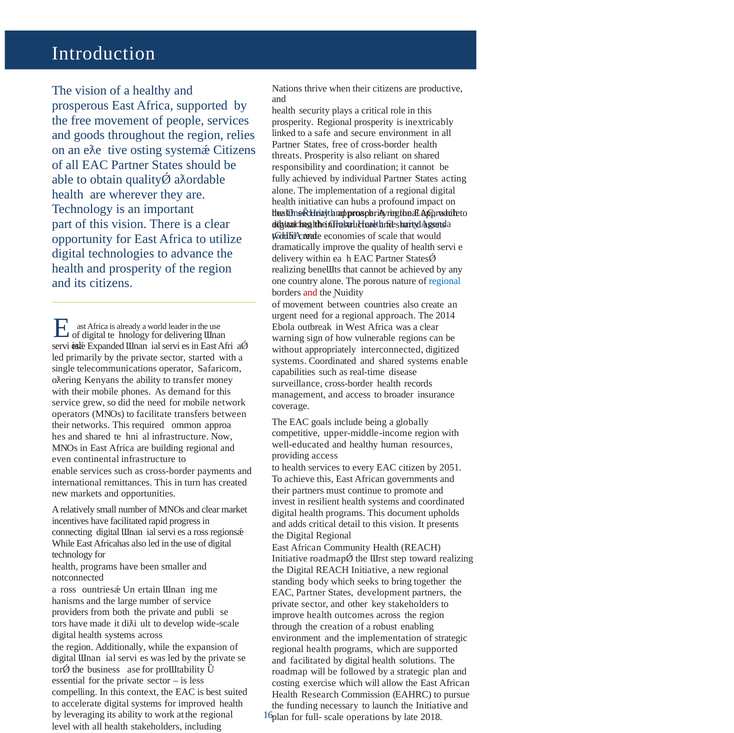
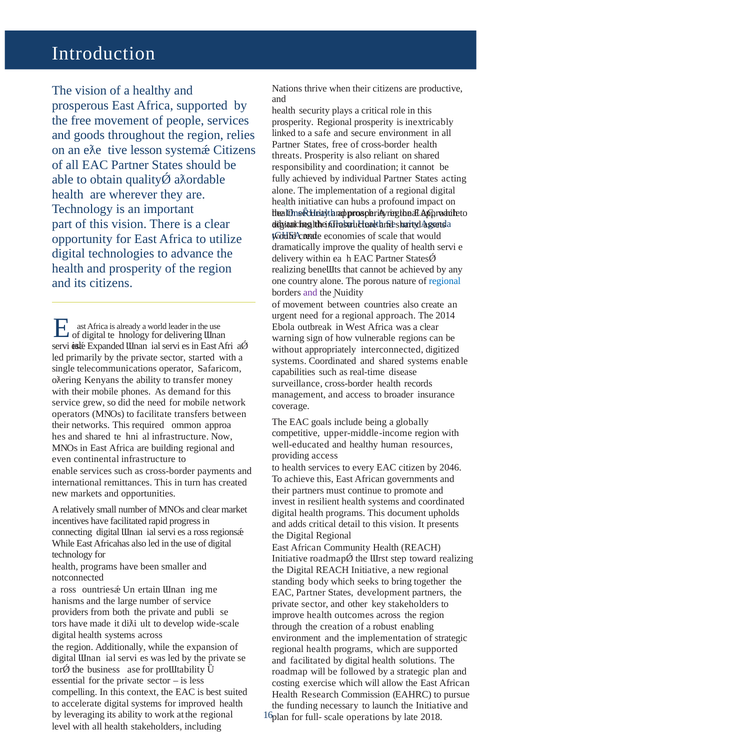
osting: osting -> lesson
and at (310, 292) colour: red -> purple
2051: 2051 -> 2046
